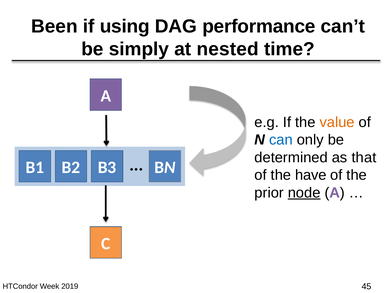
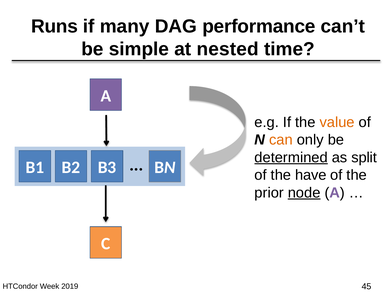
Been: Been -> Runs
using: using -> many
simply: simply -> simple
can colour: blue -> orange
determined underline: none -> present
that: that -> split
